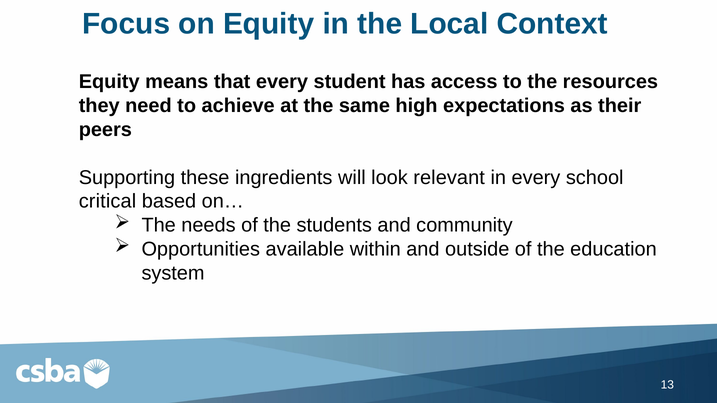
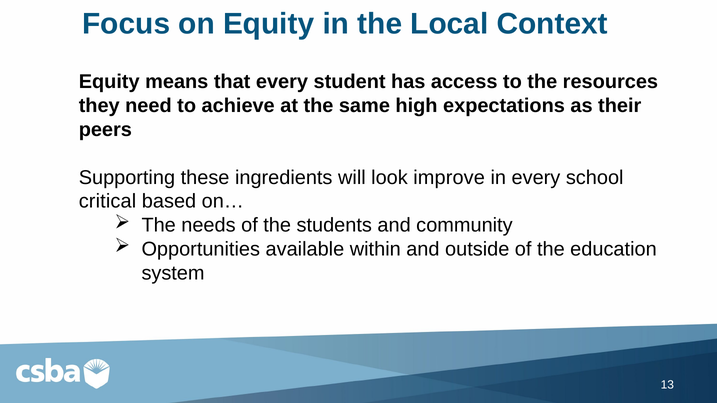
relevant: relevant -> improve
